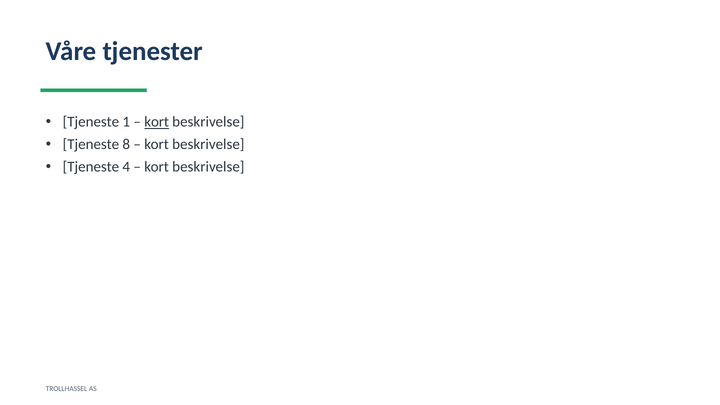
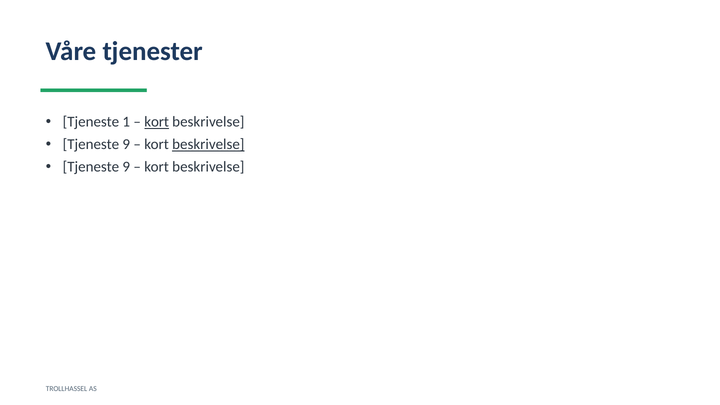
8 at (126, 144): 8 -> 9
beskrivelse at (208, 144) underline: none -> present
4 at (126, 167): 4 -> 9
